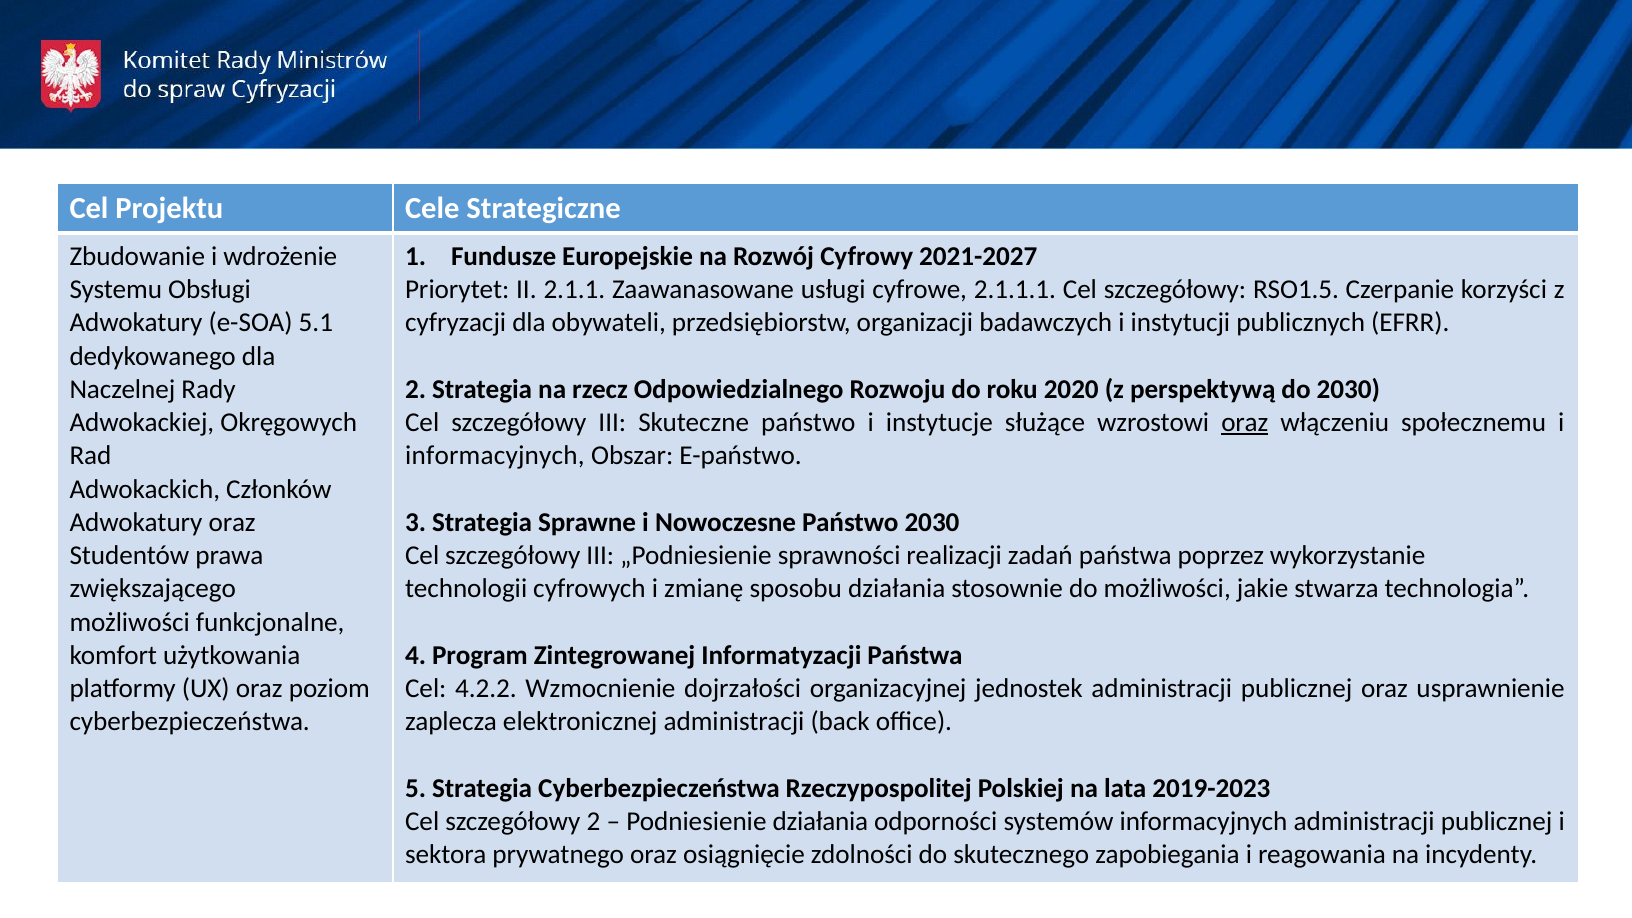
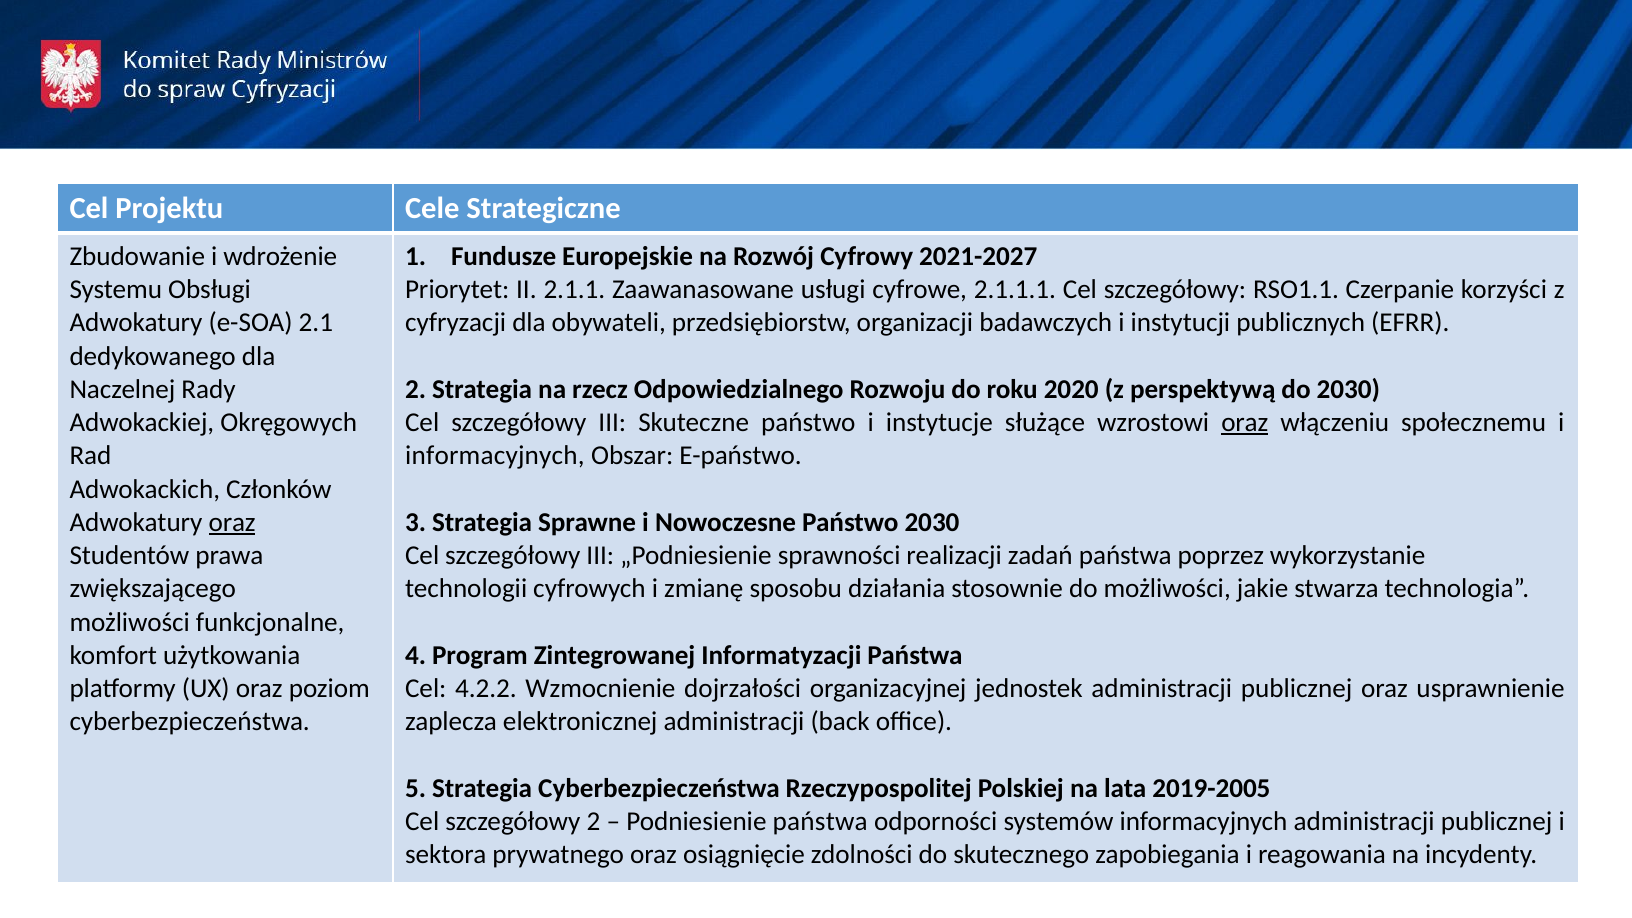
RSO1.5: RSO1.5 -> RSO1.1
5.1: 5.1 -> 2.1
oraz at (232, 522) underline: none -> present
2019-2023: 2019-2023 -> 2019-2005
Podniesienie działania: działania -> państwa
